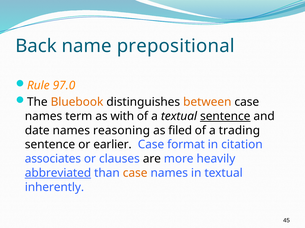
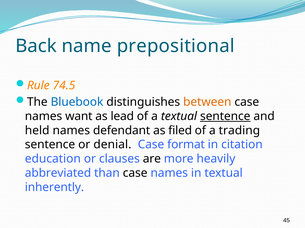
97.0: 97.0 -> 74.5
Bluebook colour: orange -> blue
term: term -> want
with: with -> lead
date: date -> held
reasoning: reasoning -> defendant
earlier: earlier -> denial
associates: associates -> education
abbreviated underline: present -> none
case at (135, 174) colour: orange -> black
